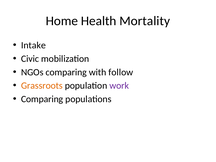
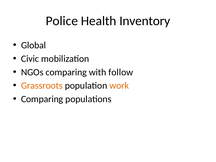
Home: Home -> Police
Mortality: Mortality -> Inventory
Intake: Intake -> Global
work colour: purple -> orange
